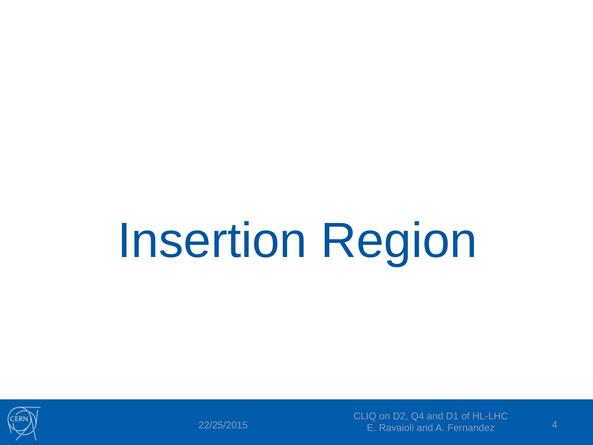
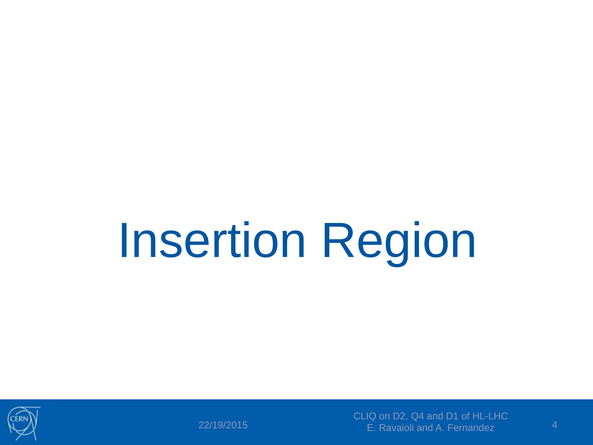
22/25/2015: 22/25/2015 -> 22/19/2015
